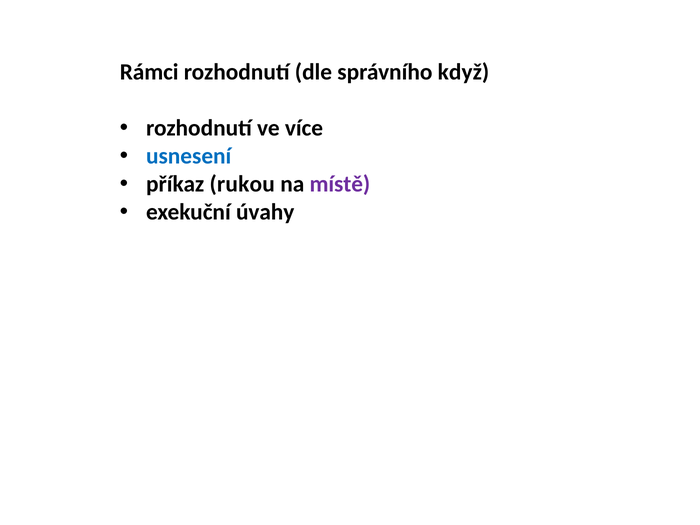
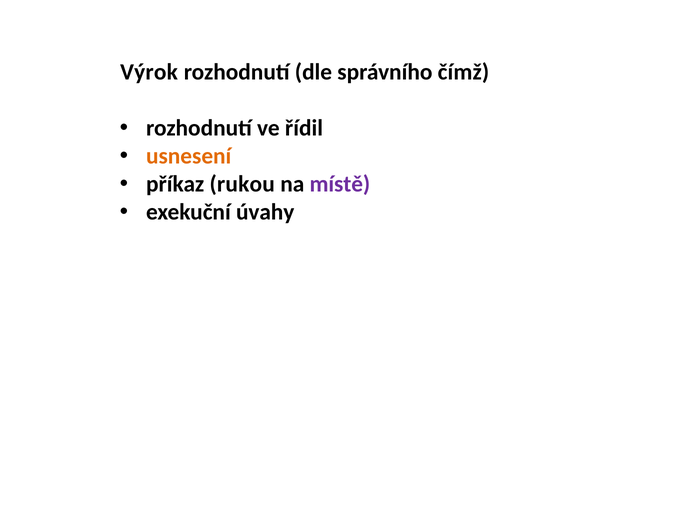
Rámci: Rámci -> Výrok
když: když -> čímž
více: více -> řídil
usnesení colour: blue -> orange
